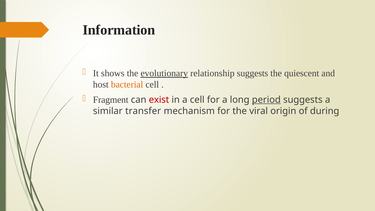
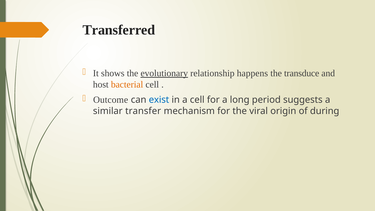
Information: Information -> Transferred
relationship suggests: suggests -> happens
quiescent: quiescent -> transduce
Fragment: Fragment -> Outcome
exist colour: red -> blue
period underline: present -> none
